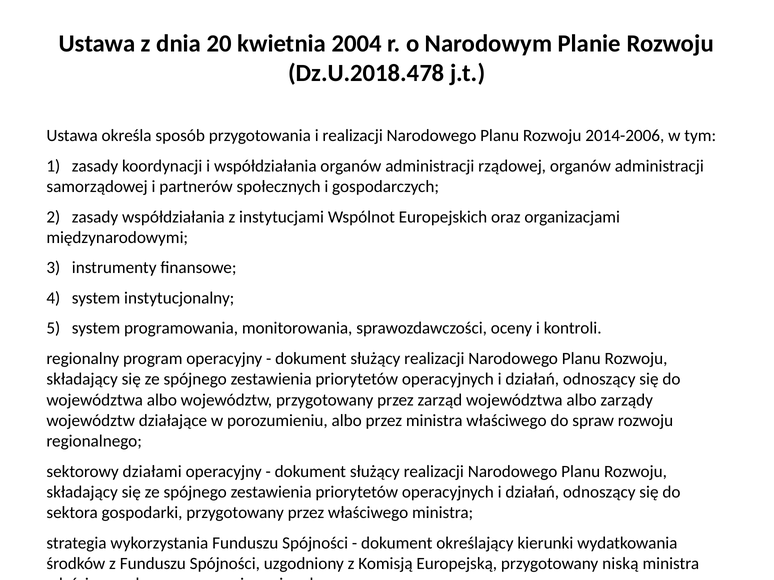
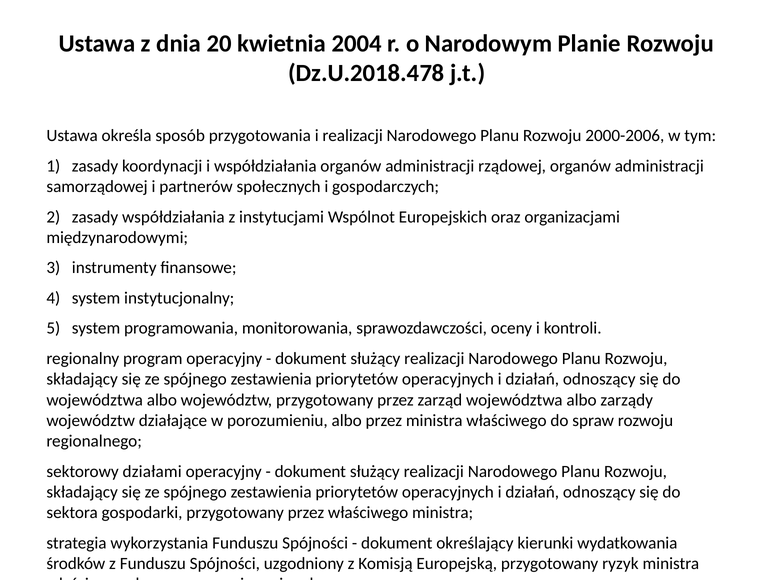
2014-2006: 2014-2006 -> 2000-2006
niską: niską -> ryzyk
